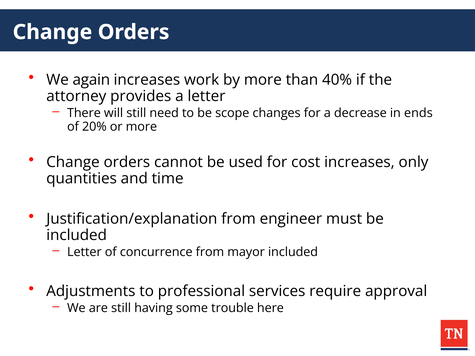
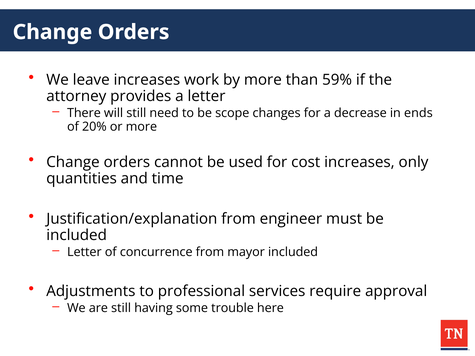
again: again -> leave
40%: 40% -> 59%
